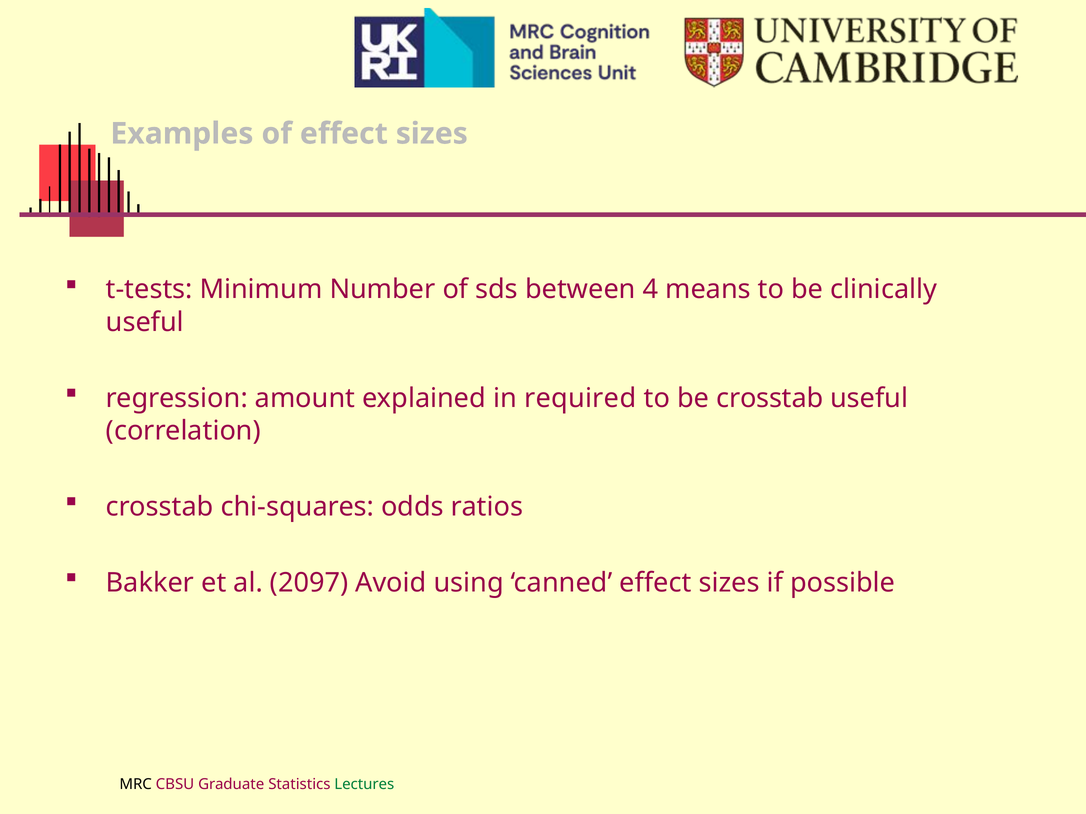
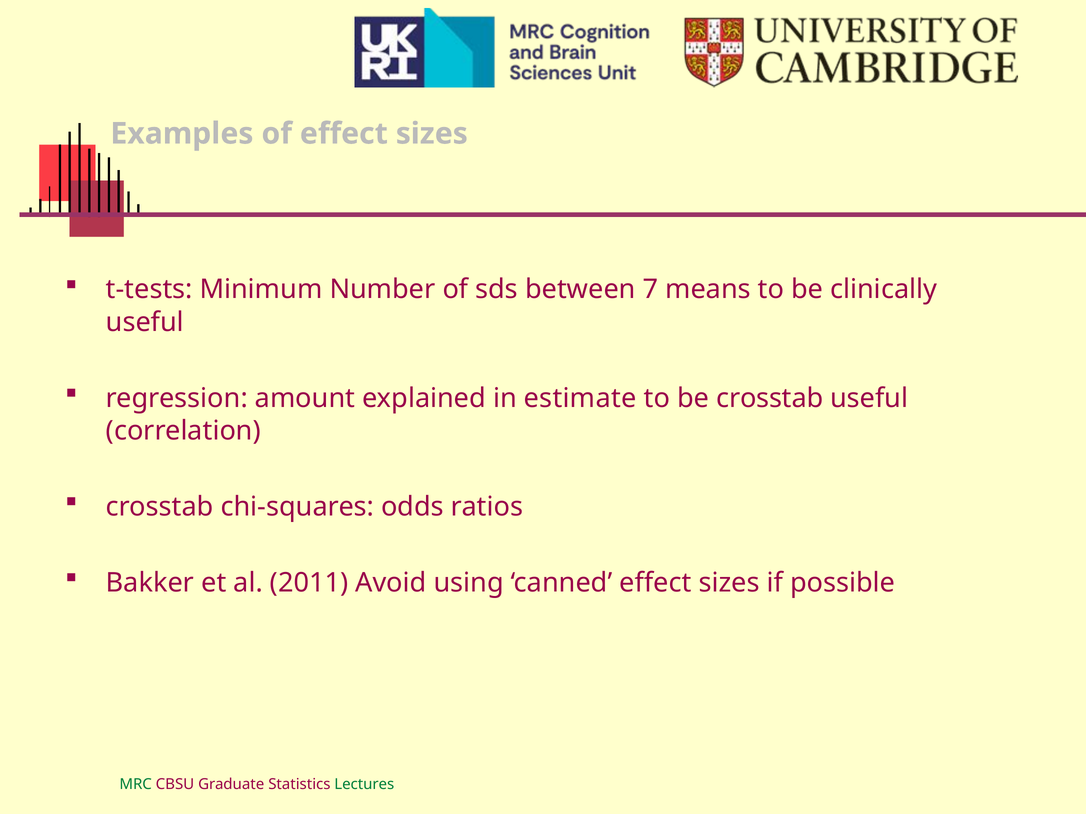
4: 4 -> 7
required: required -> estimate
2097: 2097 -> 2011
MRC colour: black -> green
